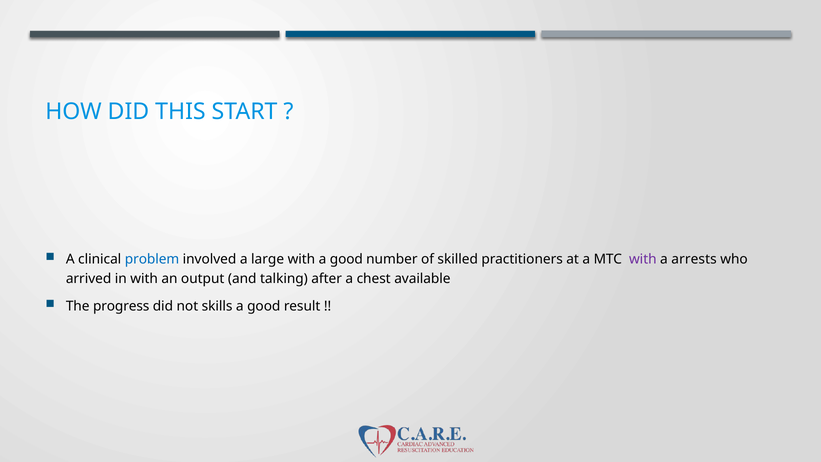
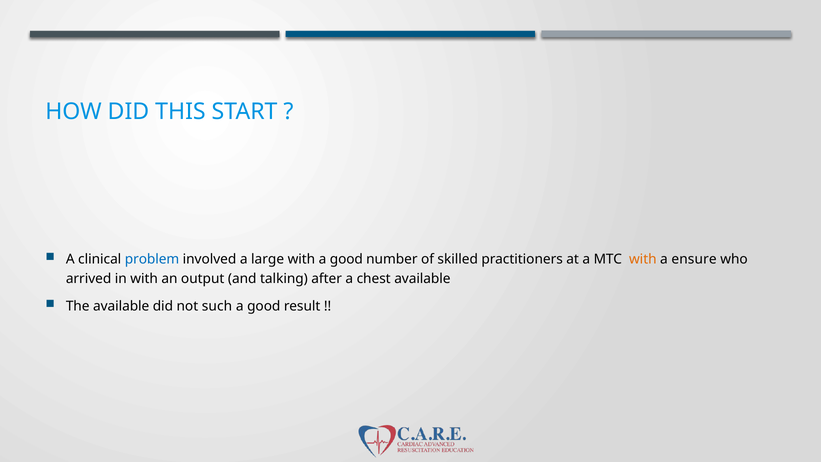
with at (643, 259) colour: purple -> orange
arrests: arrests -> ensure
The progress: progress -> available
skills: skills -> such
